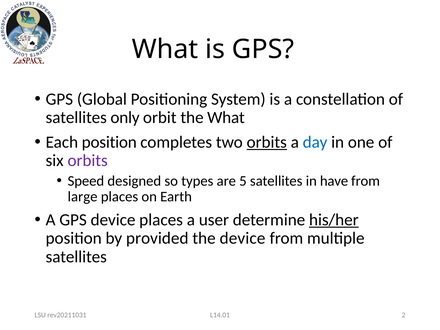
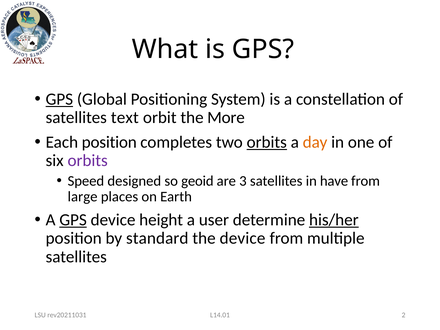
GPS at (59, 99) underline: none -> present
only: only -> text
the What: What -> More
day colour: blue -> orange
types: types -> geoid
5: 5 -> 3
GPS at (73, 220) underline: none -> present
device places: places -> height
provided: provided -> standard
